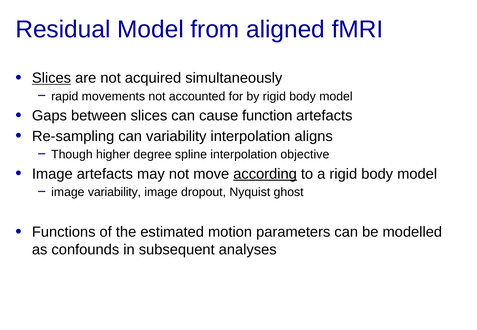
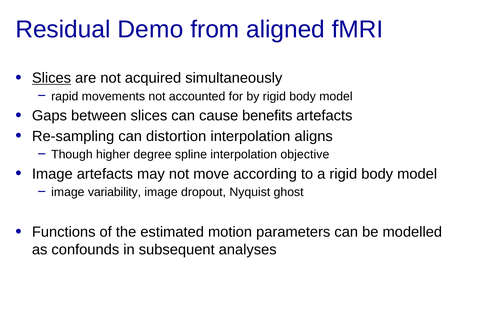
Residual Model: Model -> Demo
function: function -> benefits
can variability: variability -> distortion
according underline: present -> none
